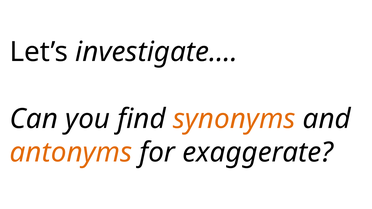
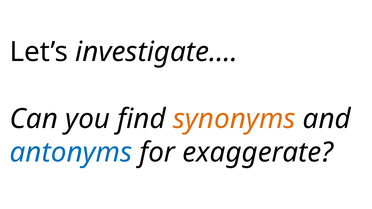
antonyms colour: orange -> blue
